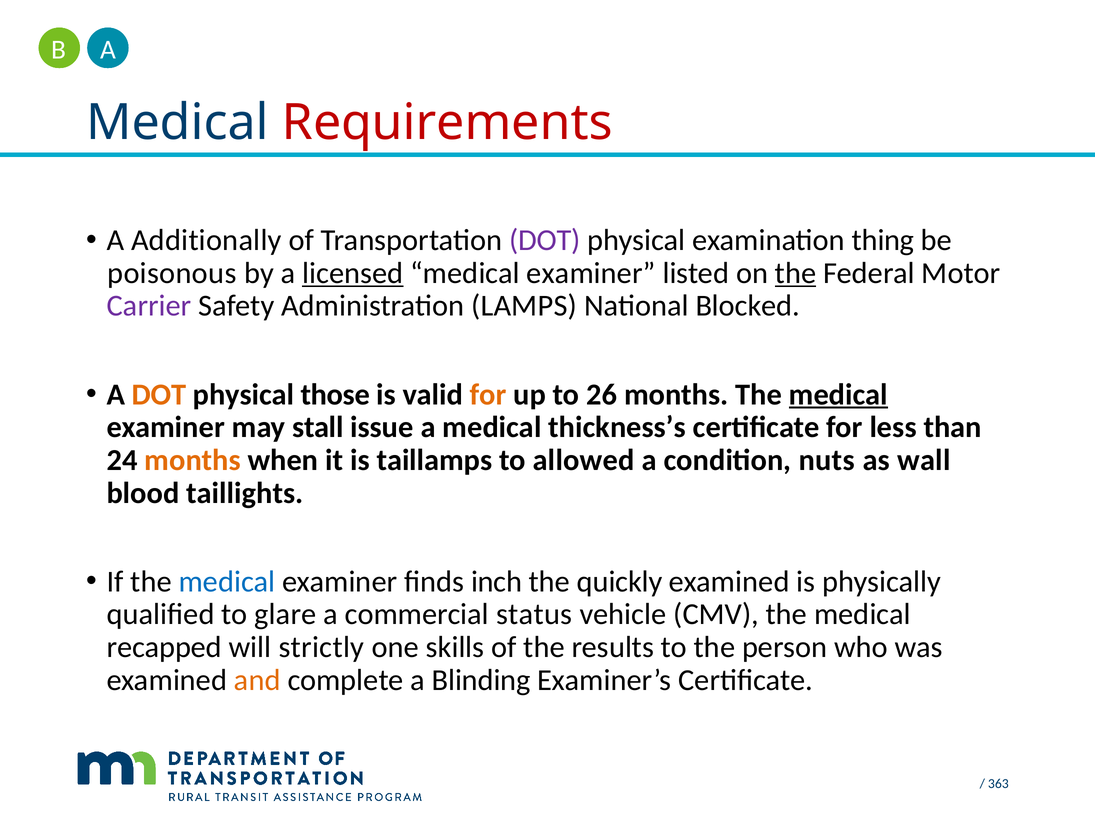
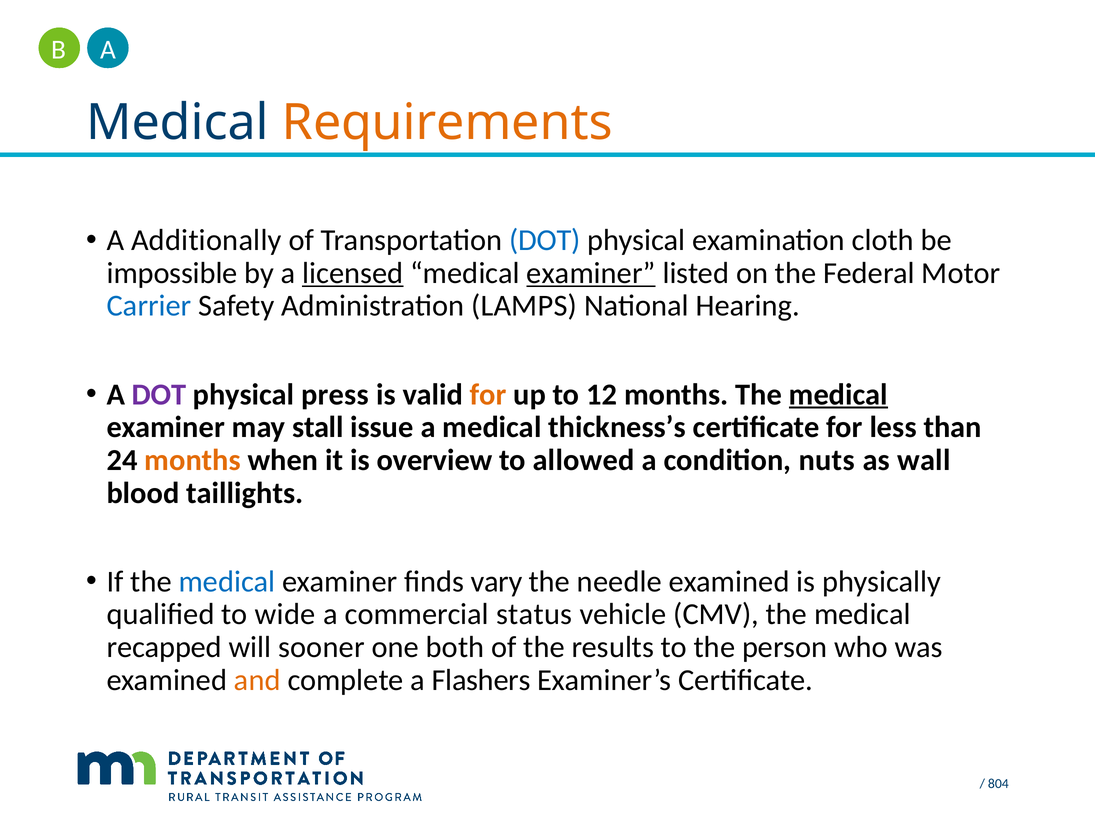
Requirements colour: red -> orange
DOT at (545, 240) colour: purple -> blue
thing: thing -> cloth
poisonous: poisonous -> impossible
examiner at (591, 273) underline: none -> present
the at (796, 273) underline: present -> none
Carrier colour: purple -> blue
Blocked: Blocked -> Hearing
DOT at (159, 395) colour: orange -> purple
those: those -> press
26: 26 -> 12
taillamps: taillamps -> overview
inch: inch -> vary
quickly: quickly -> needle
glare: glare -> wide
strictly: strictly -> sooner
skills: skills -> both
Blinding: Blinding -> Flashers
363: 363 -> 804
